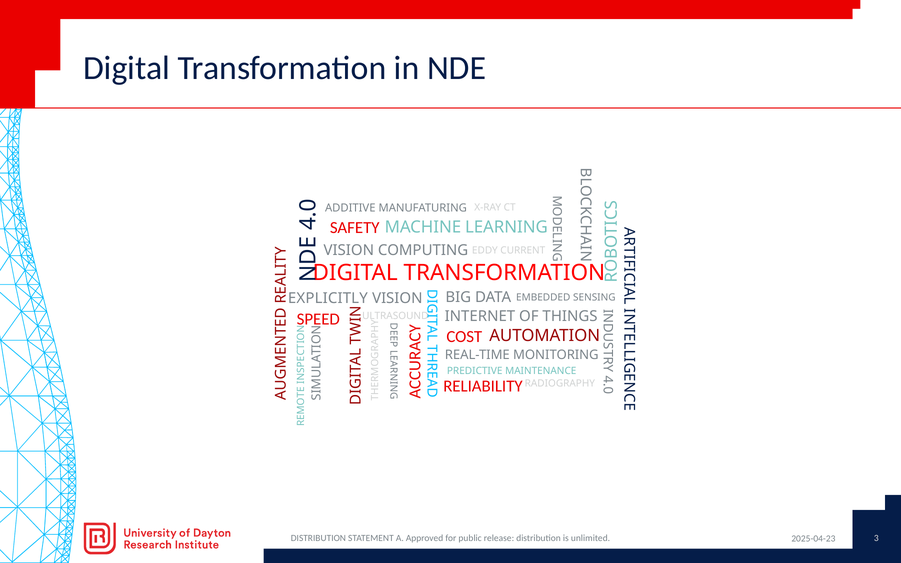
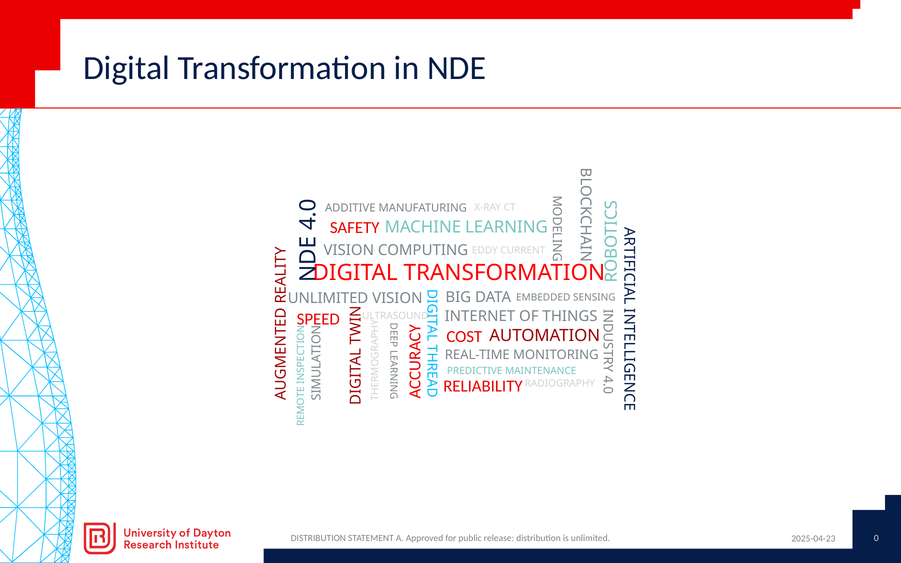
EXPLICITLY at (328, 298): EXPLICITLY -> UNLIMITED
unlimited 3: 3 -> 0
